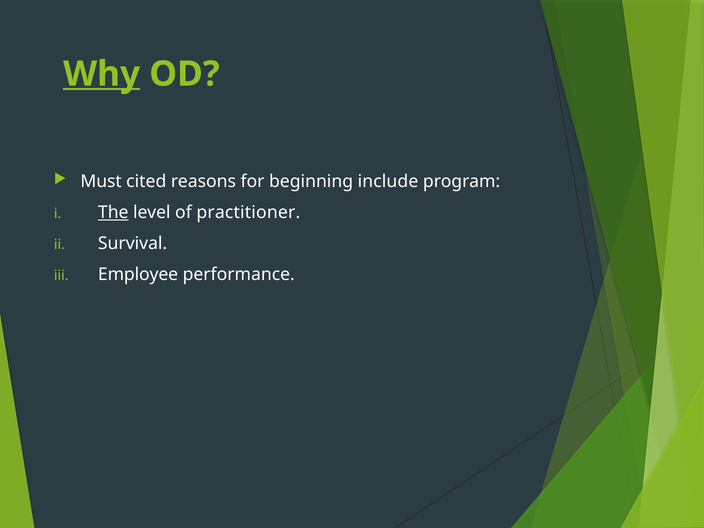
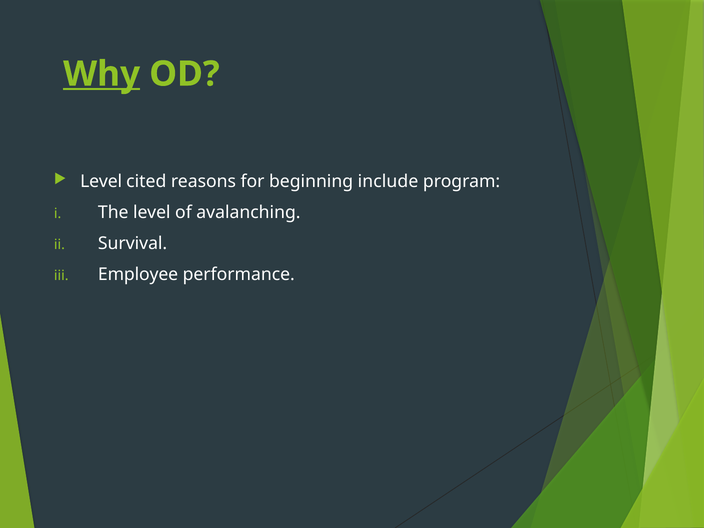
Must at (101, 182): Must -> Level
The underline: present -> none
practitioner: practitioner -> avalanching
